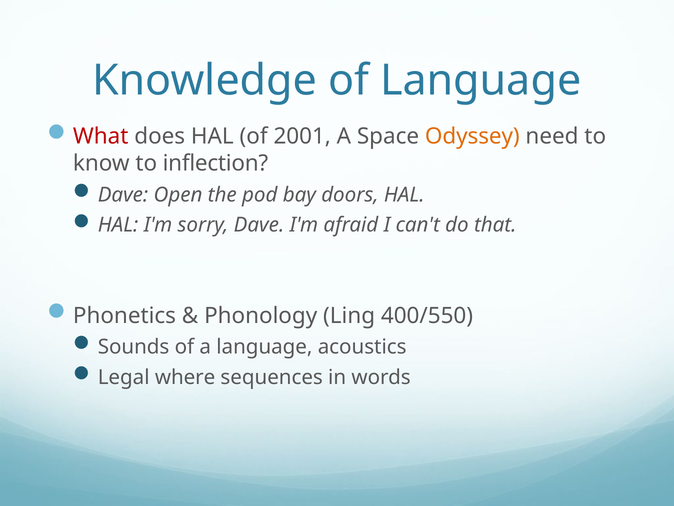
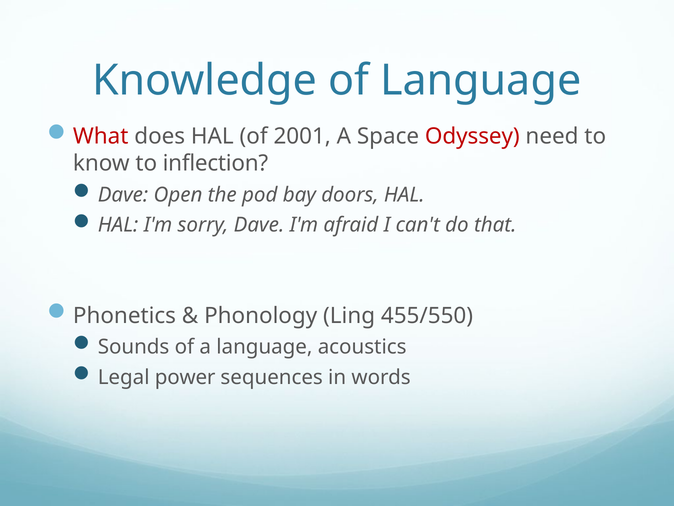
Odyssey colour: orange -> red
400/550: 400/550 -> 455/550
where: where -> power
